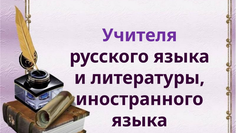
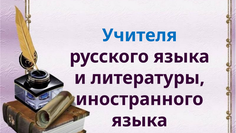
Учителя colour: purple -> blue
